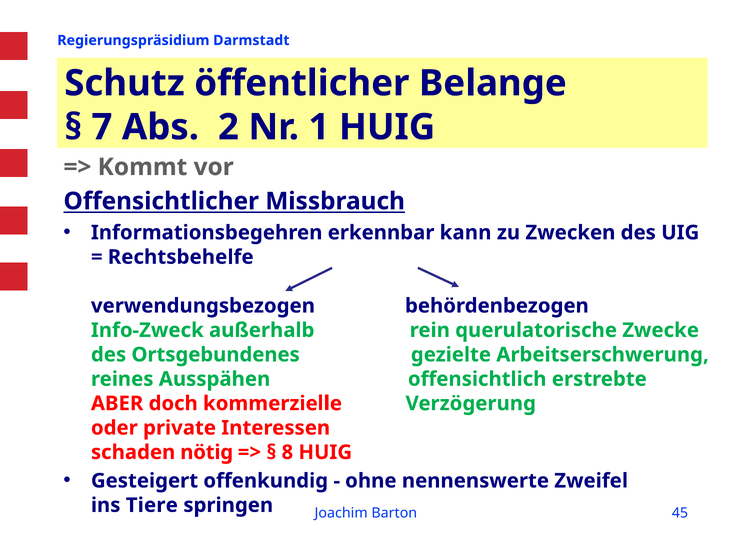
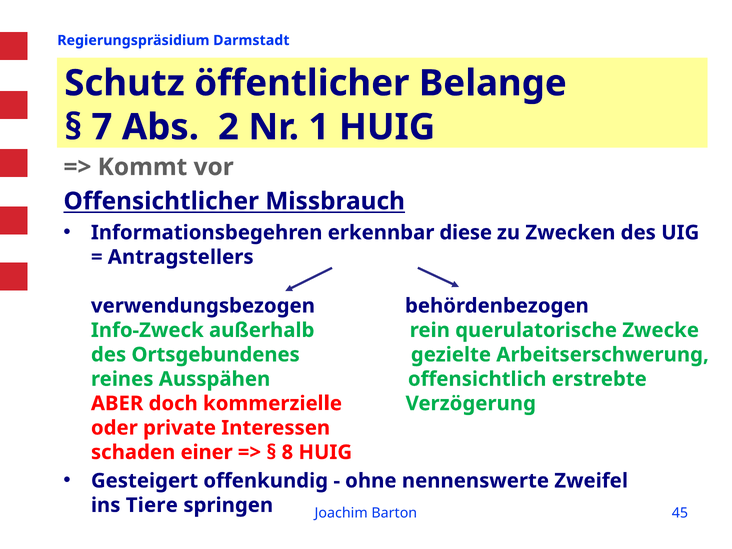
kann: kann -> diese
Rechtsbehelfe: Rechtsbehelfe -> Antragstellers
nötig: nötig -> einer
